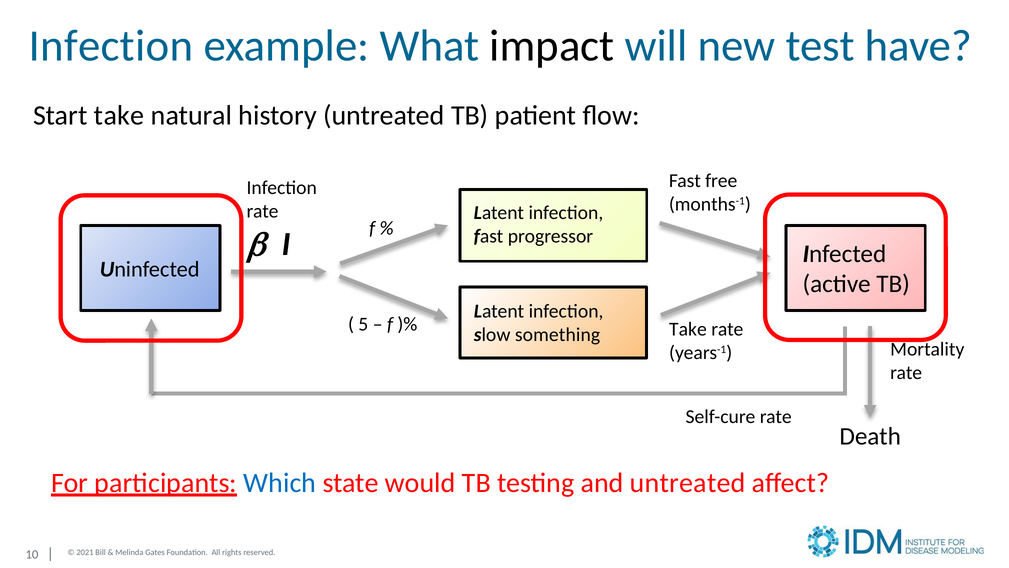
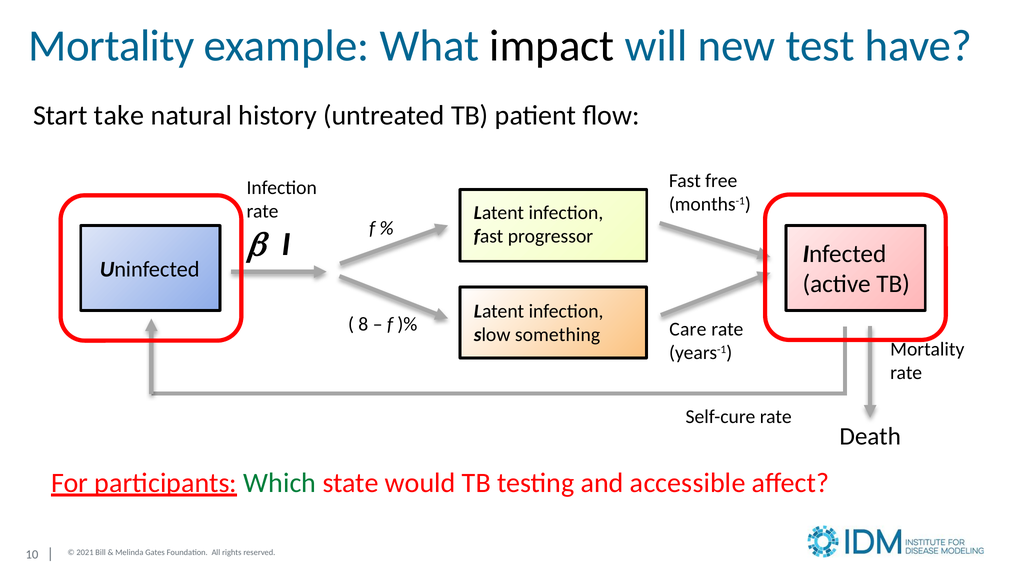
Infection at (111, 46): Infection -> Mortality
5: 5 -> 8
Take at (688, 329): Take -> Care
Which colour: blue -> green
and untreated: untreated -> accessible
